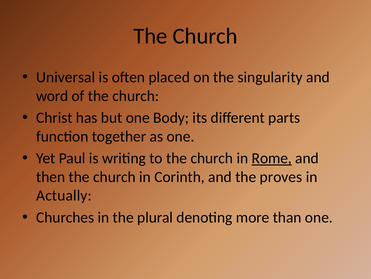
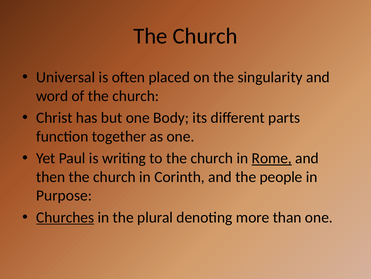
proves: proves -> people
Actually: Actually -> Purpose
Churches underline: none -> present
